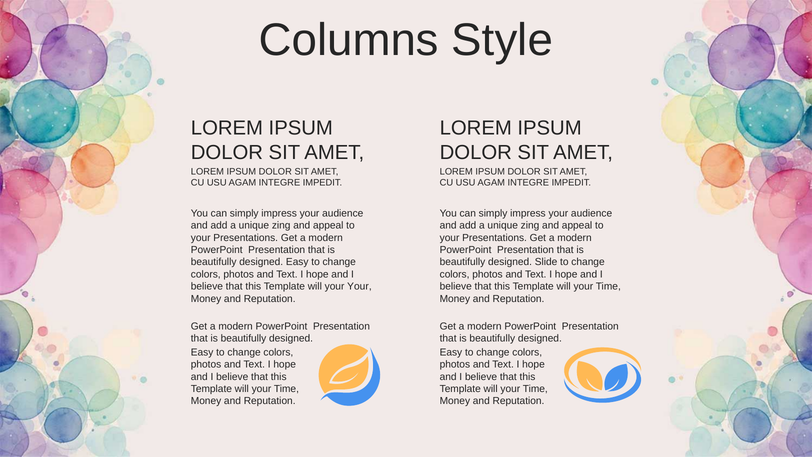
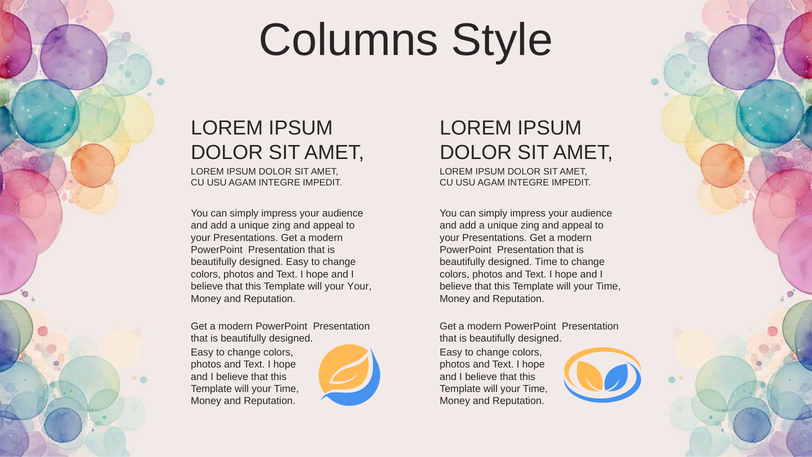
designed Slide: Slide -> Time
